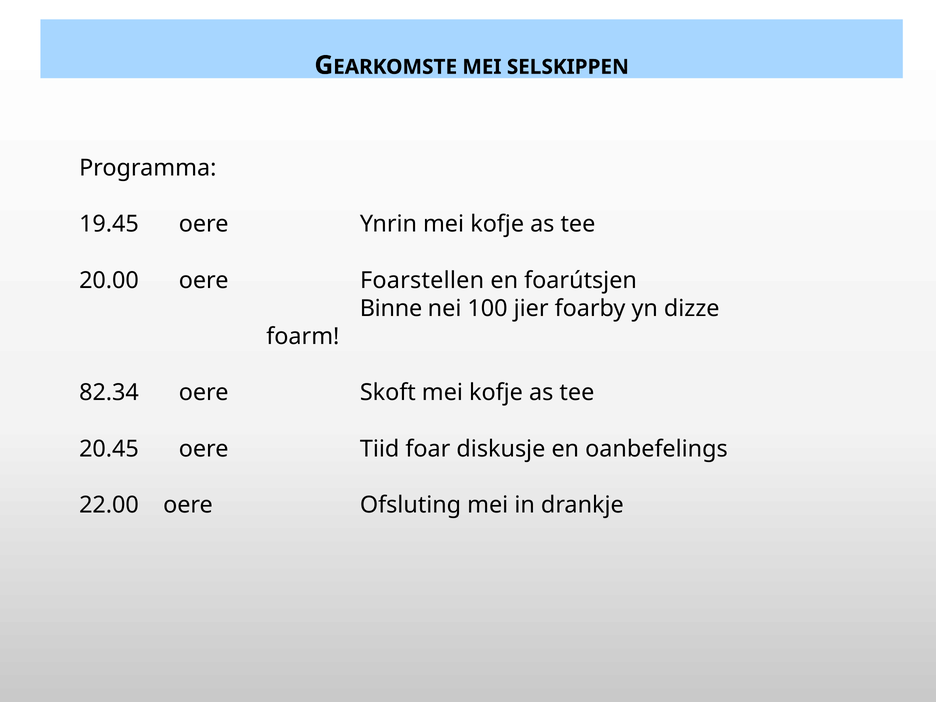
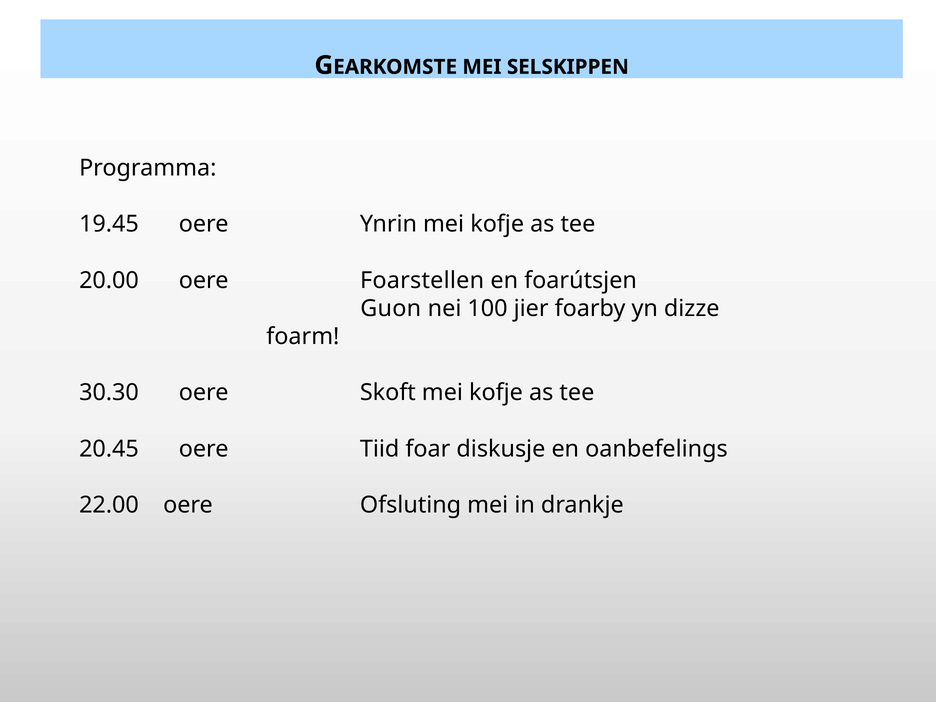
Binne: Binne -> Guon
82.34: 82.34 -> 30.30
